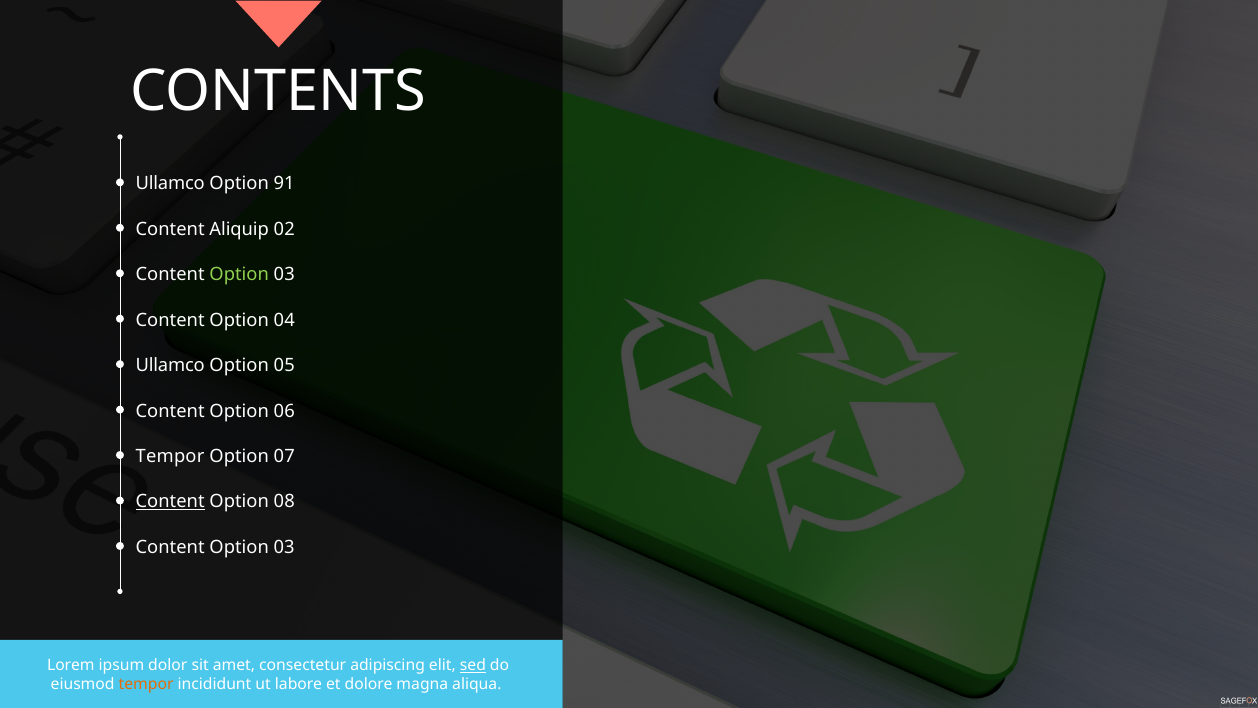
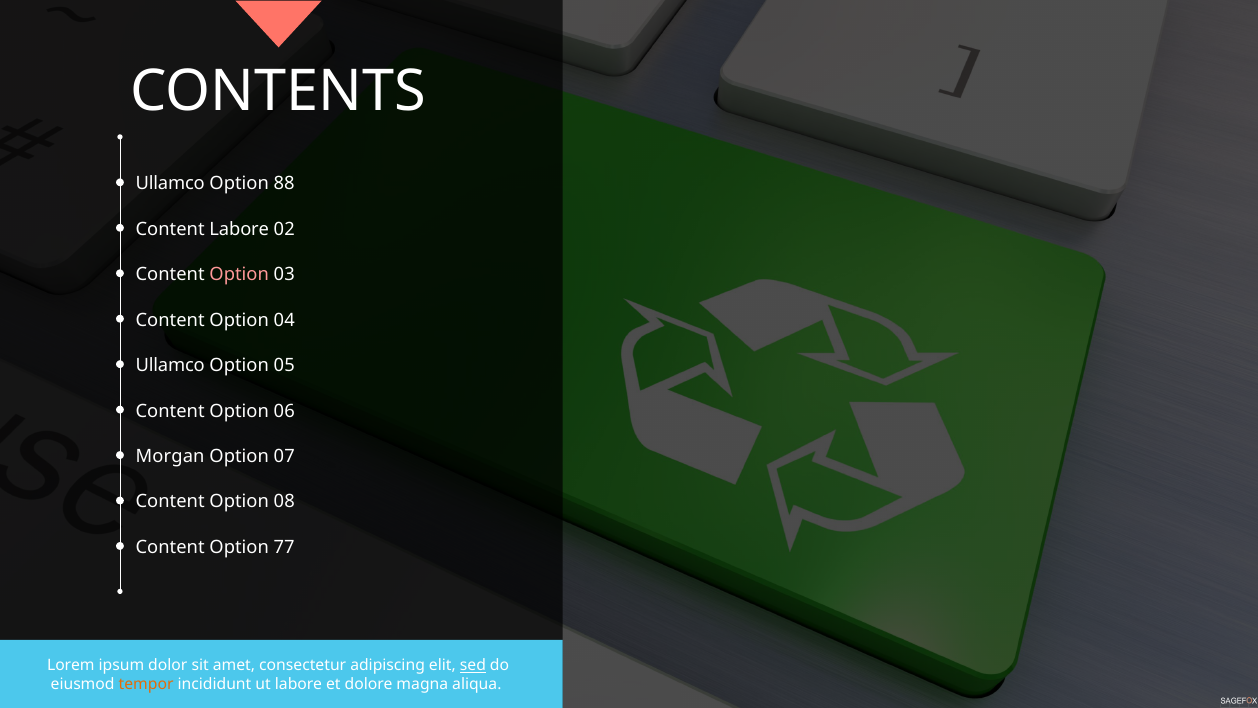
91: 91 -> 88
Content Aliquip: Aliquip -> Labore
Option at (239, 274) colour: light green -> pink
Tempor at (170, 456): Tempor -> Morgan
Content at (170, 502) underline: present -> none
03 at (284, 547): 03 -> 77
